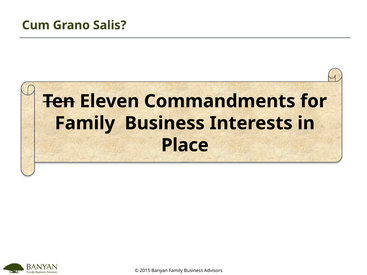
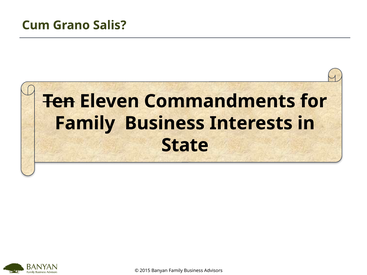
Place: Place -> State
